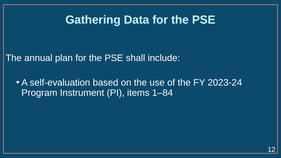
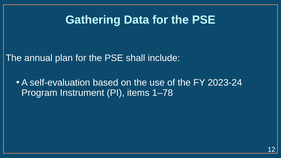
1–84: 1–84 -> 1–78
